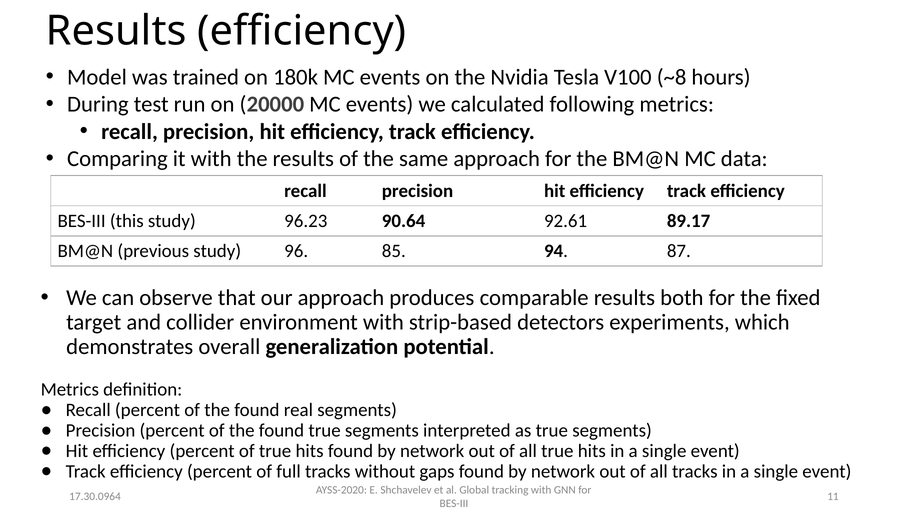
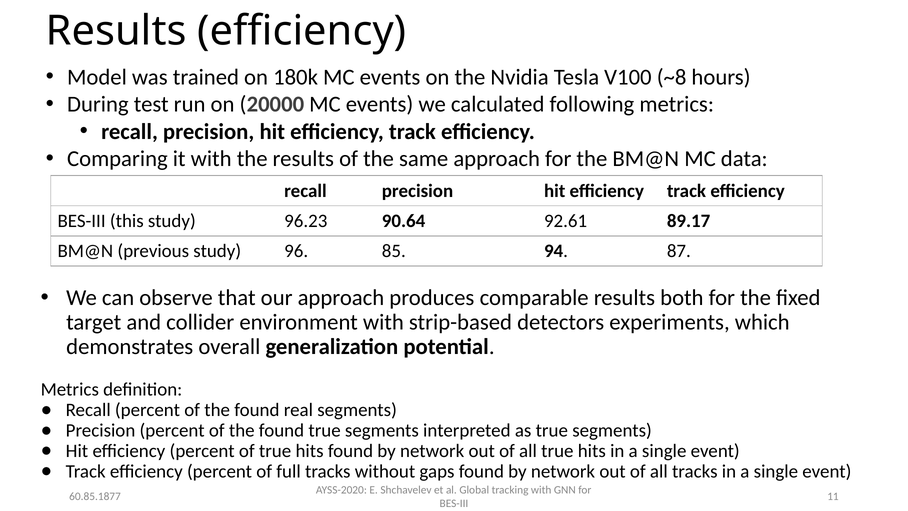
17.30.0964: 17.30.0964 -> 60.85.1877
